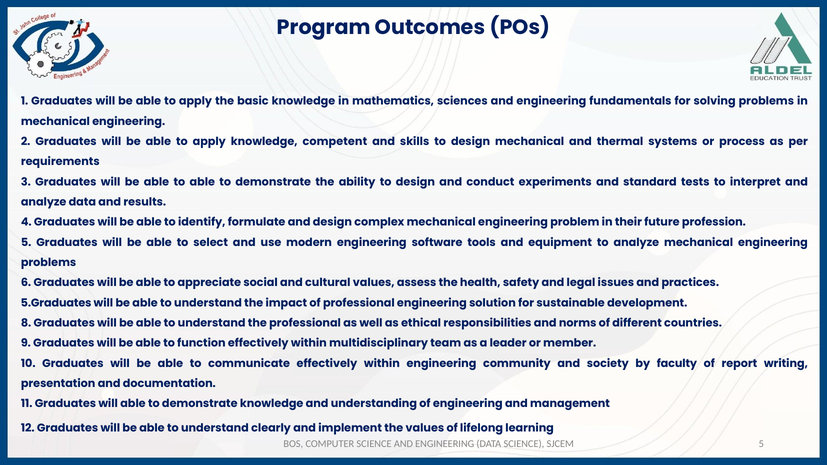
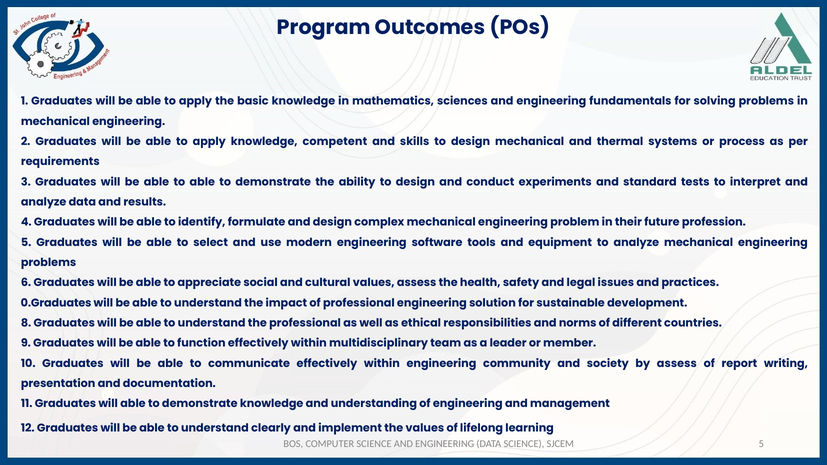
5.Graduates: 5.Graduates -> 0.Graduates
by faculty: faculty -> assess
